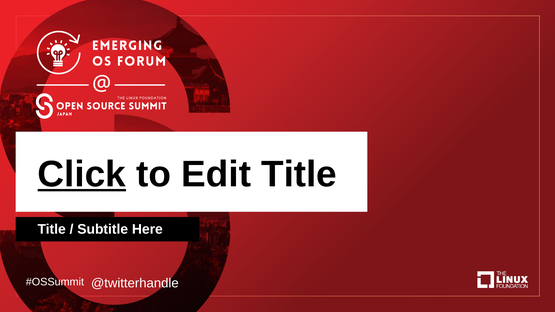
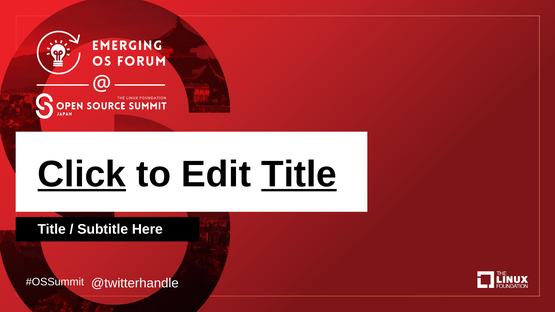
Title at (299, 174) underline: none -> present
